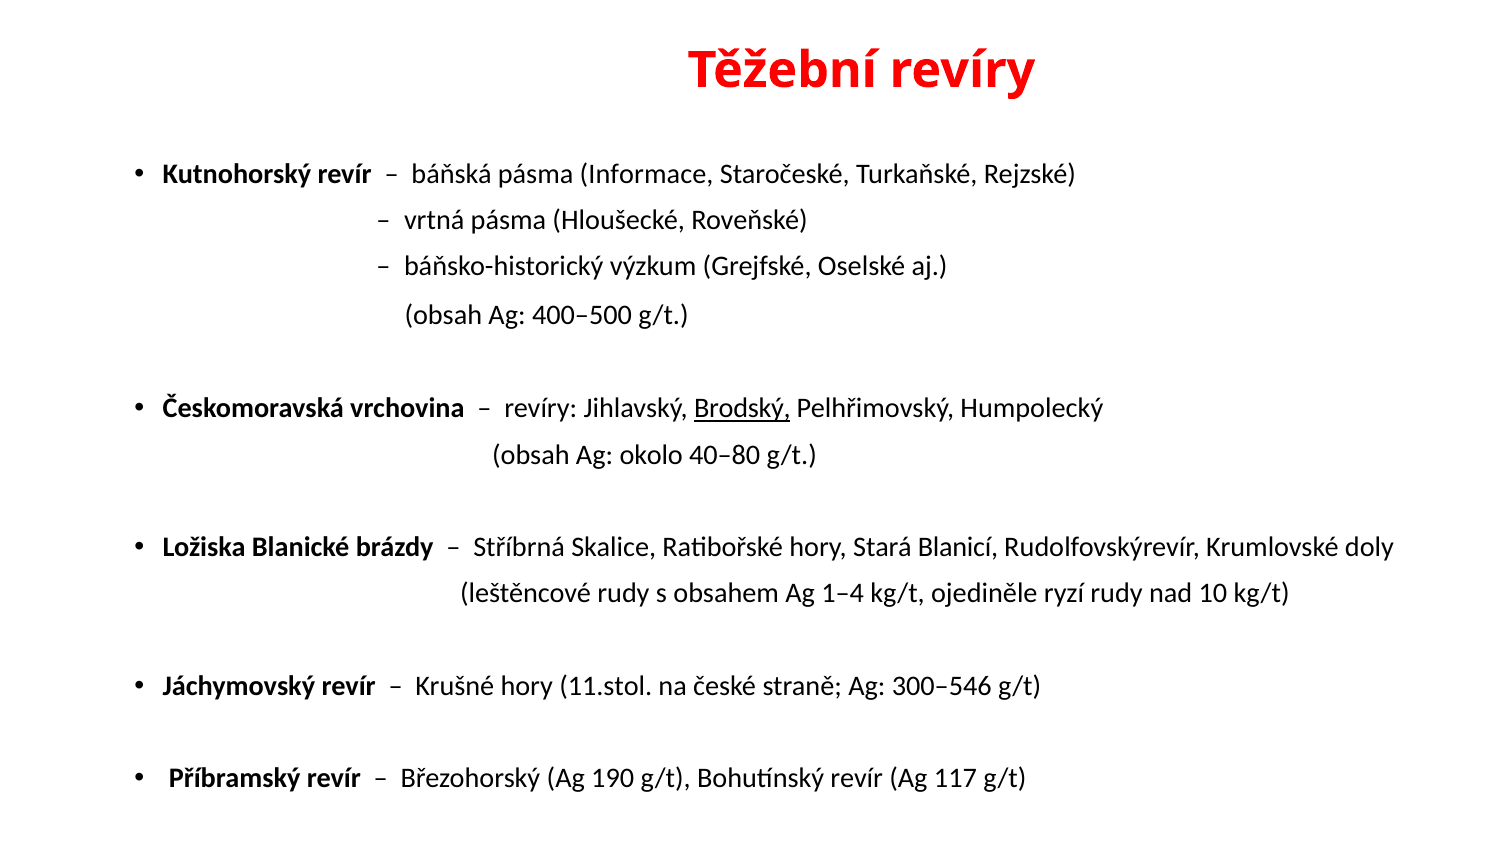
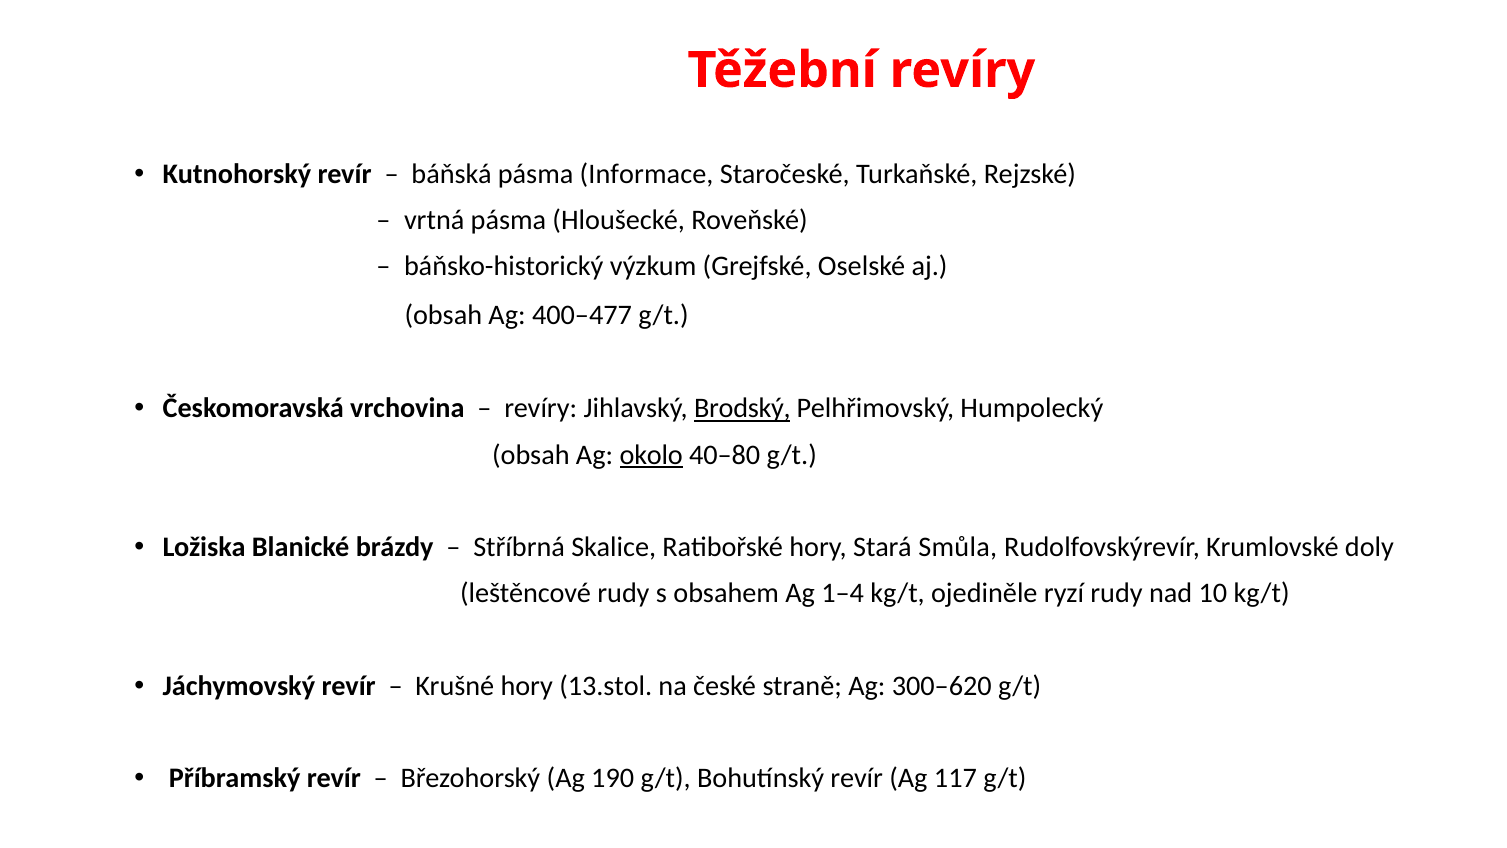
400–500: 400–500 -> 400–477
okolo underline: none -> present
Blanicí: Blanicí -> Smůla
11.stol: 11.stol -> 13.stol
300–546: 300–546 -> 300–620
